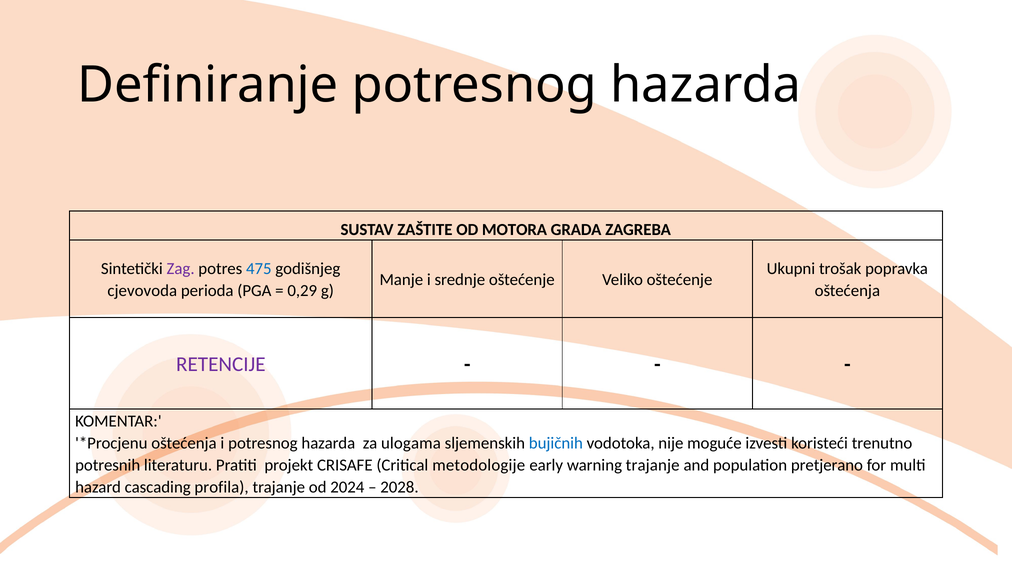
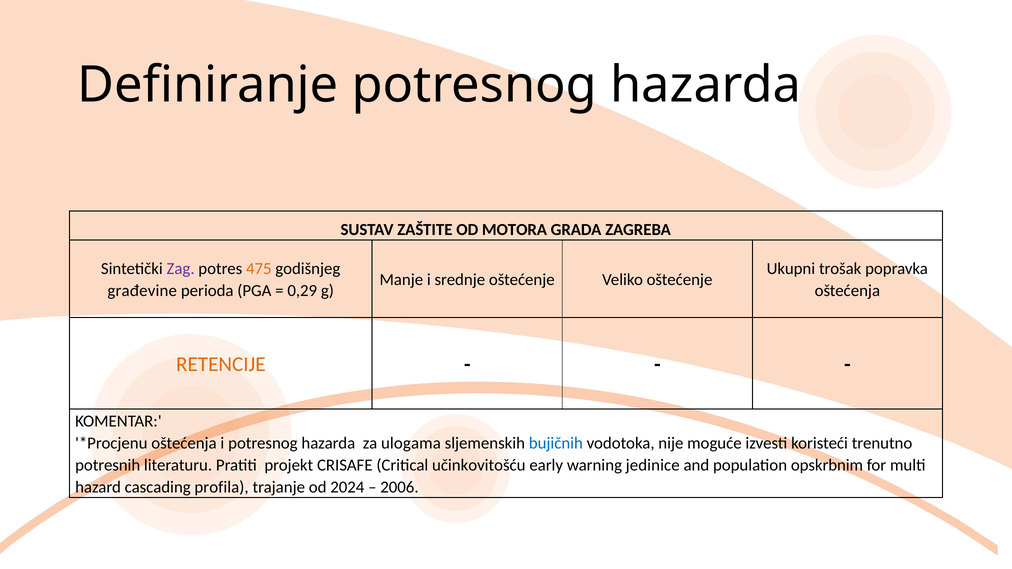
475 colour: blue -> orange
cjevovoda: cjevovoda -> građevine
RETENCIJE colour: purple -> orange
metodologije: metodologije -> učinkovitošću
warning trajanje: trajanje -> jedinice
pretjerano: pretjerano -> opskrbnim
2028: 2028 -> 2006
